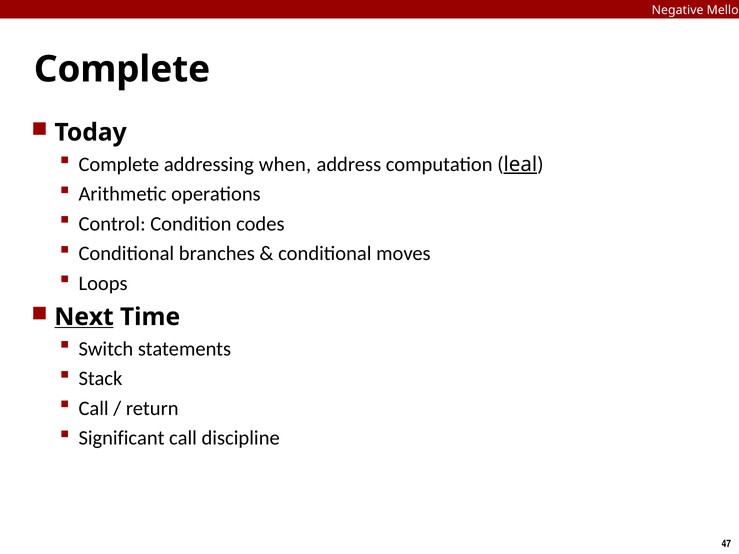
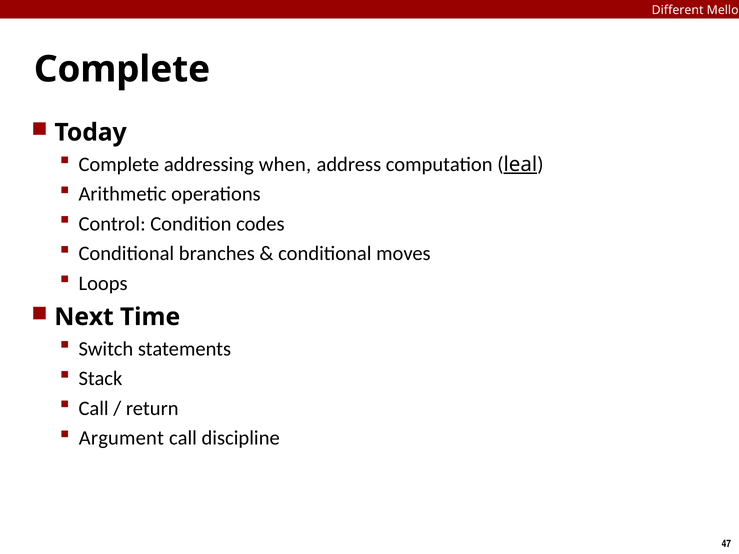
Negative: Negative -> Different
Next underline: present -> none
Significant: Significant -> Argument
